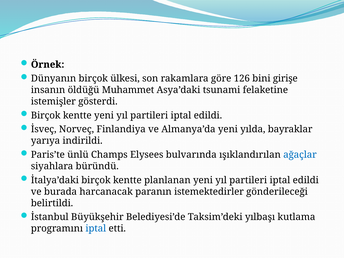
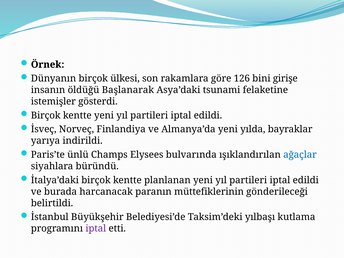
Muhammet: Muhammet -> Başlanarak
istemektedirler: istemektedirler -> müttefiklerinin
iptal at (96, 229) colour: blue -> purple
